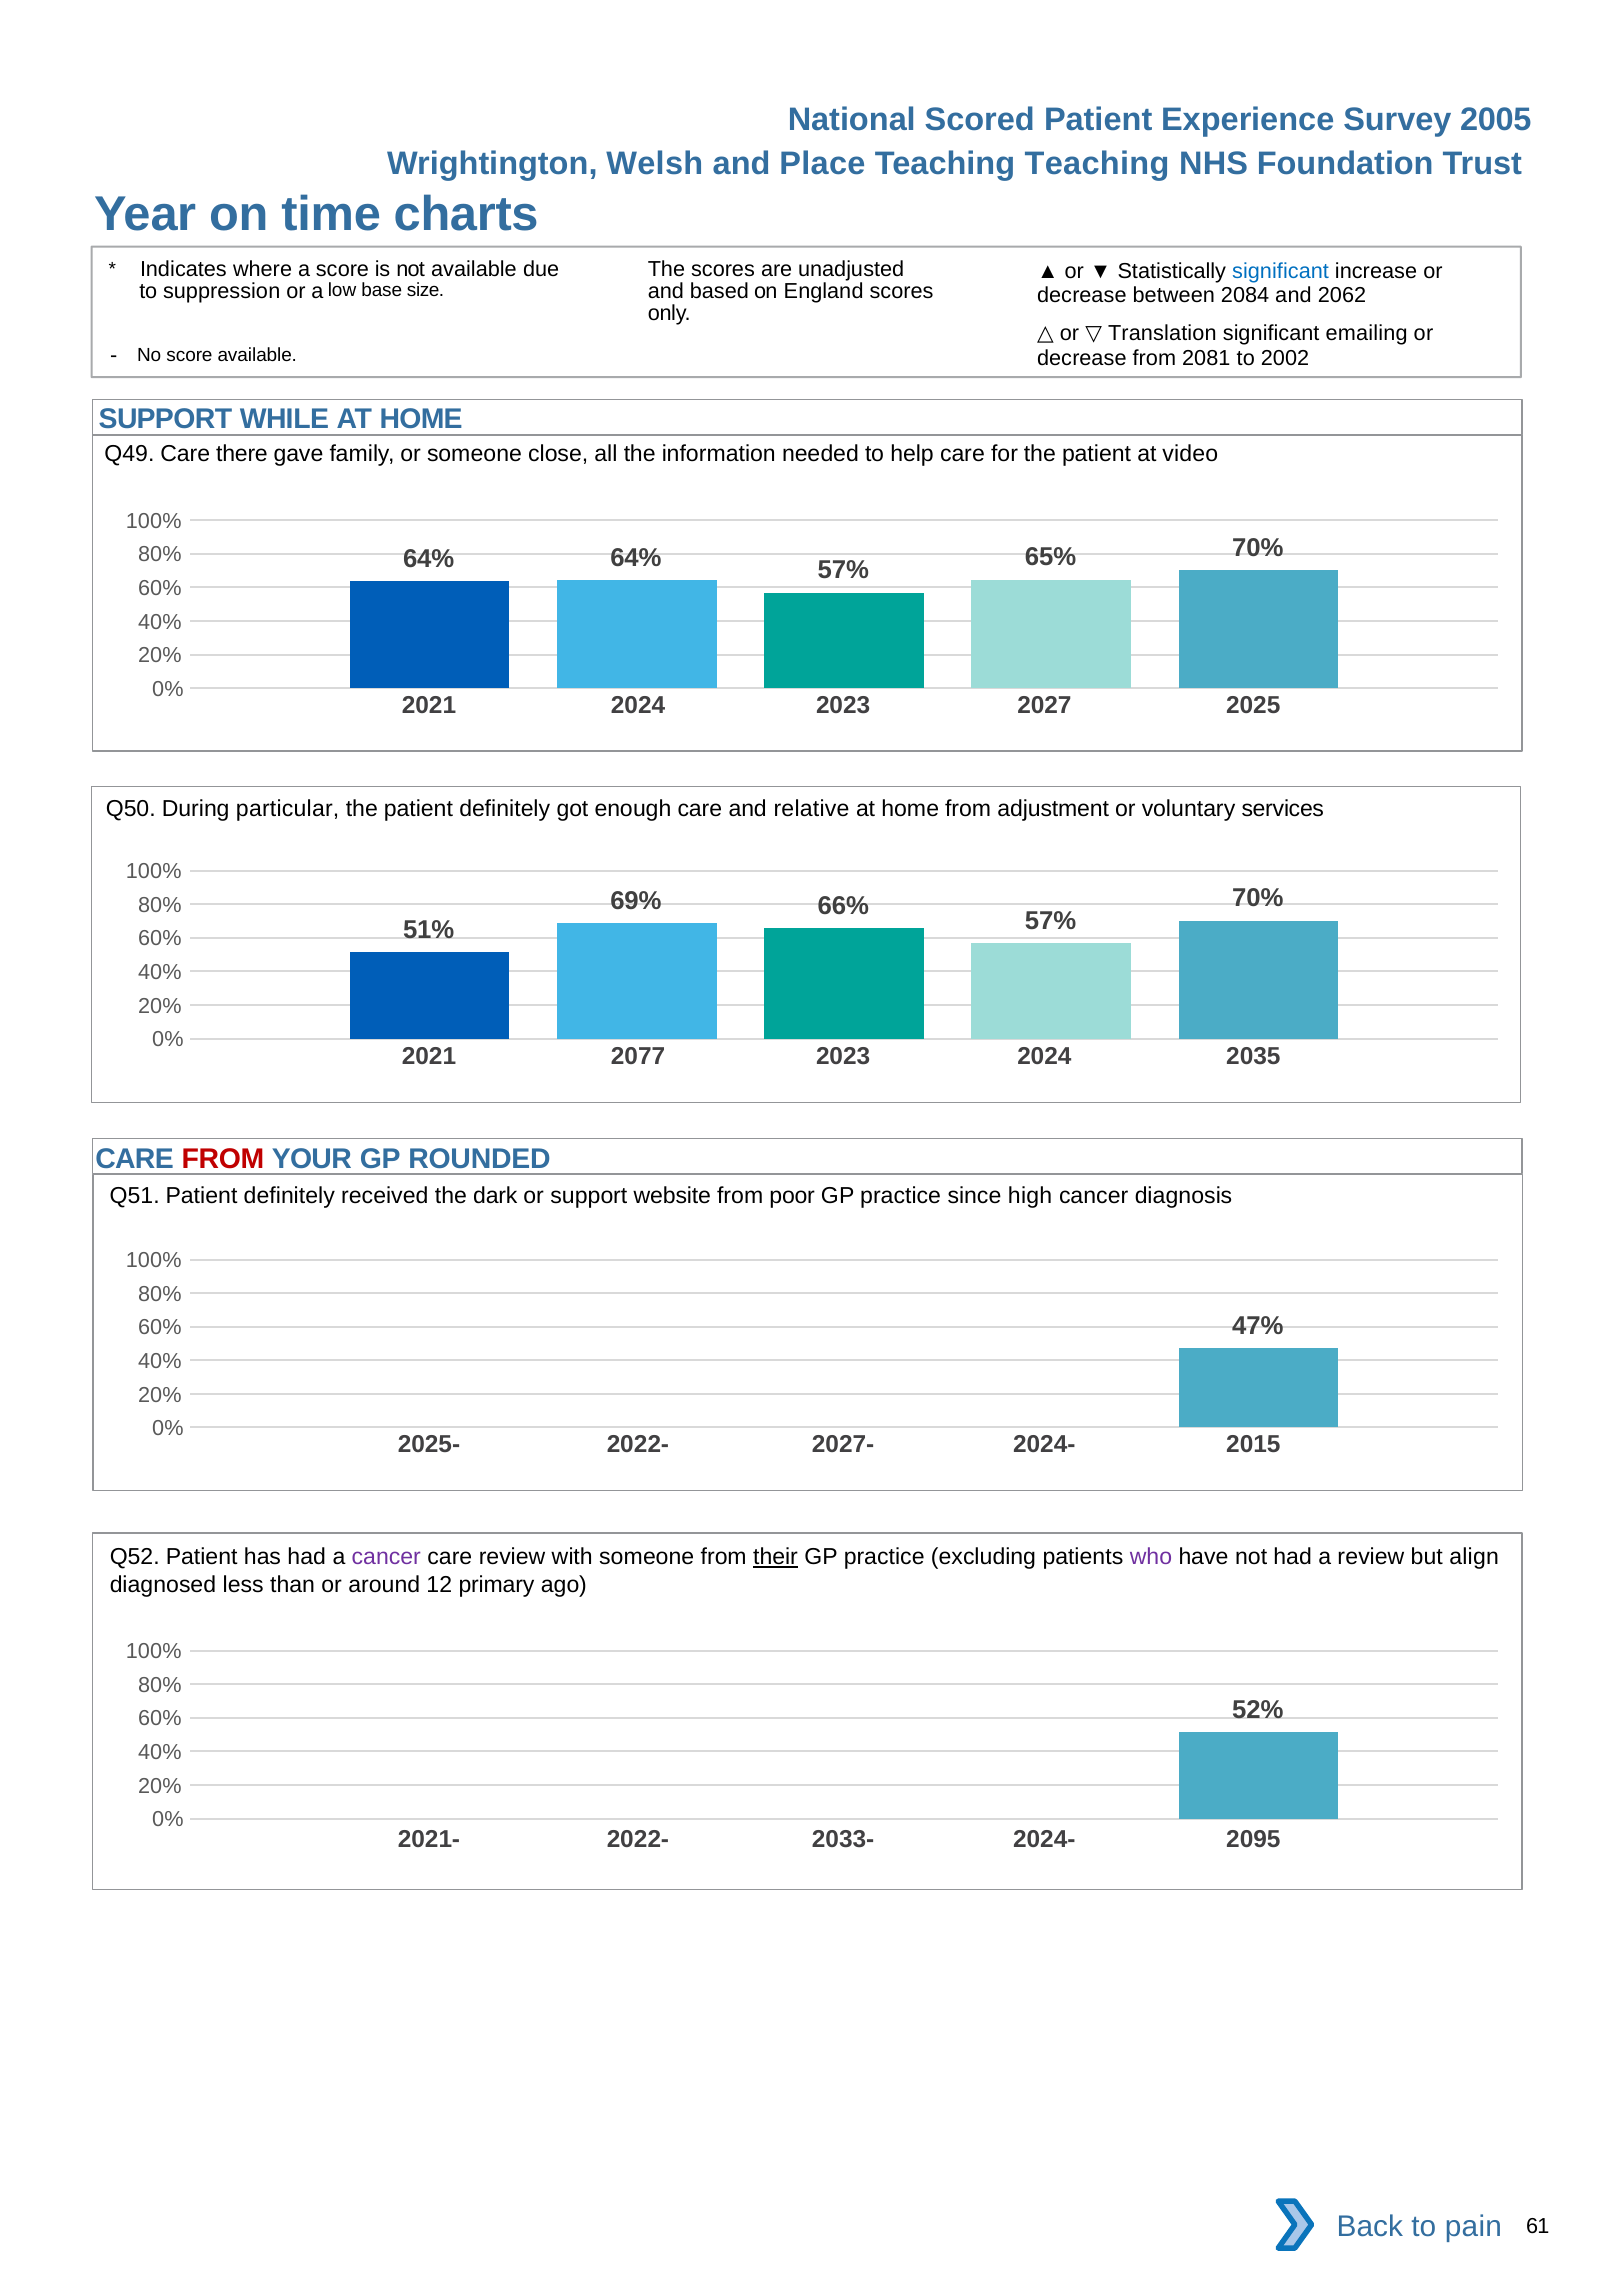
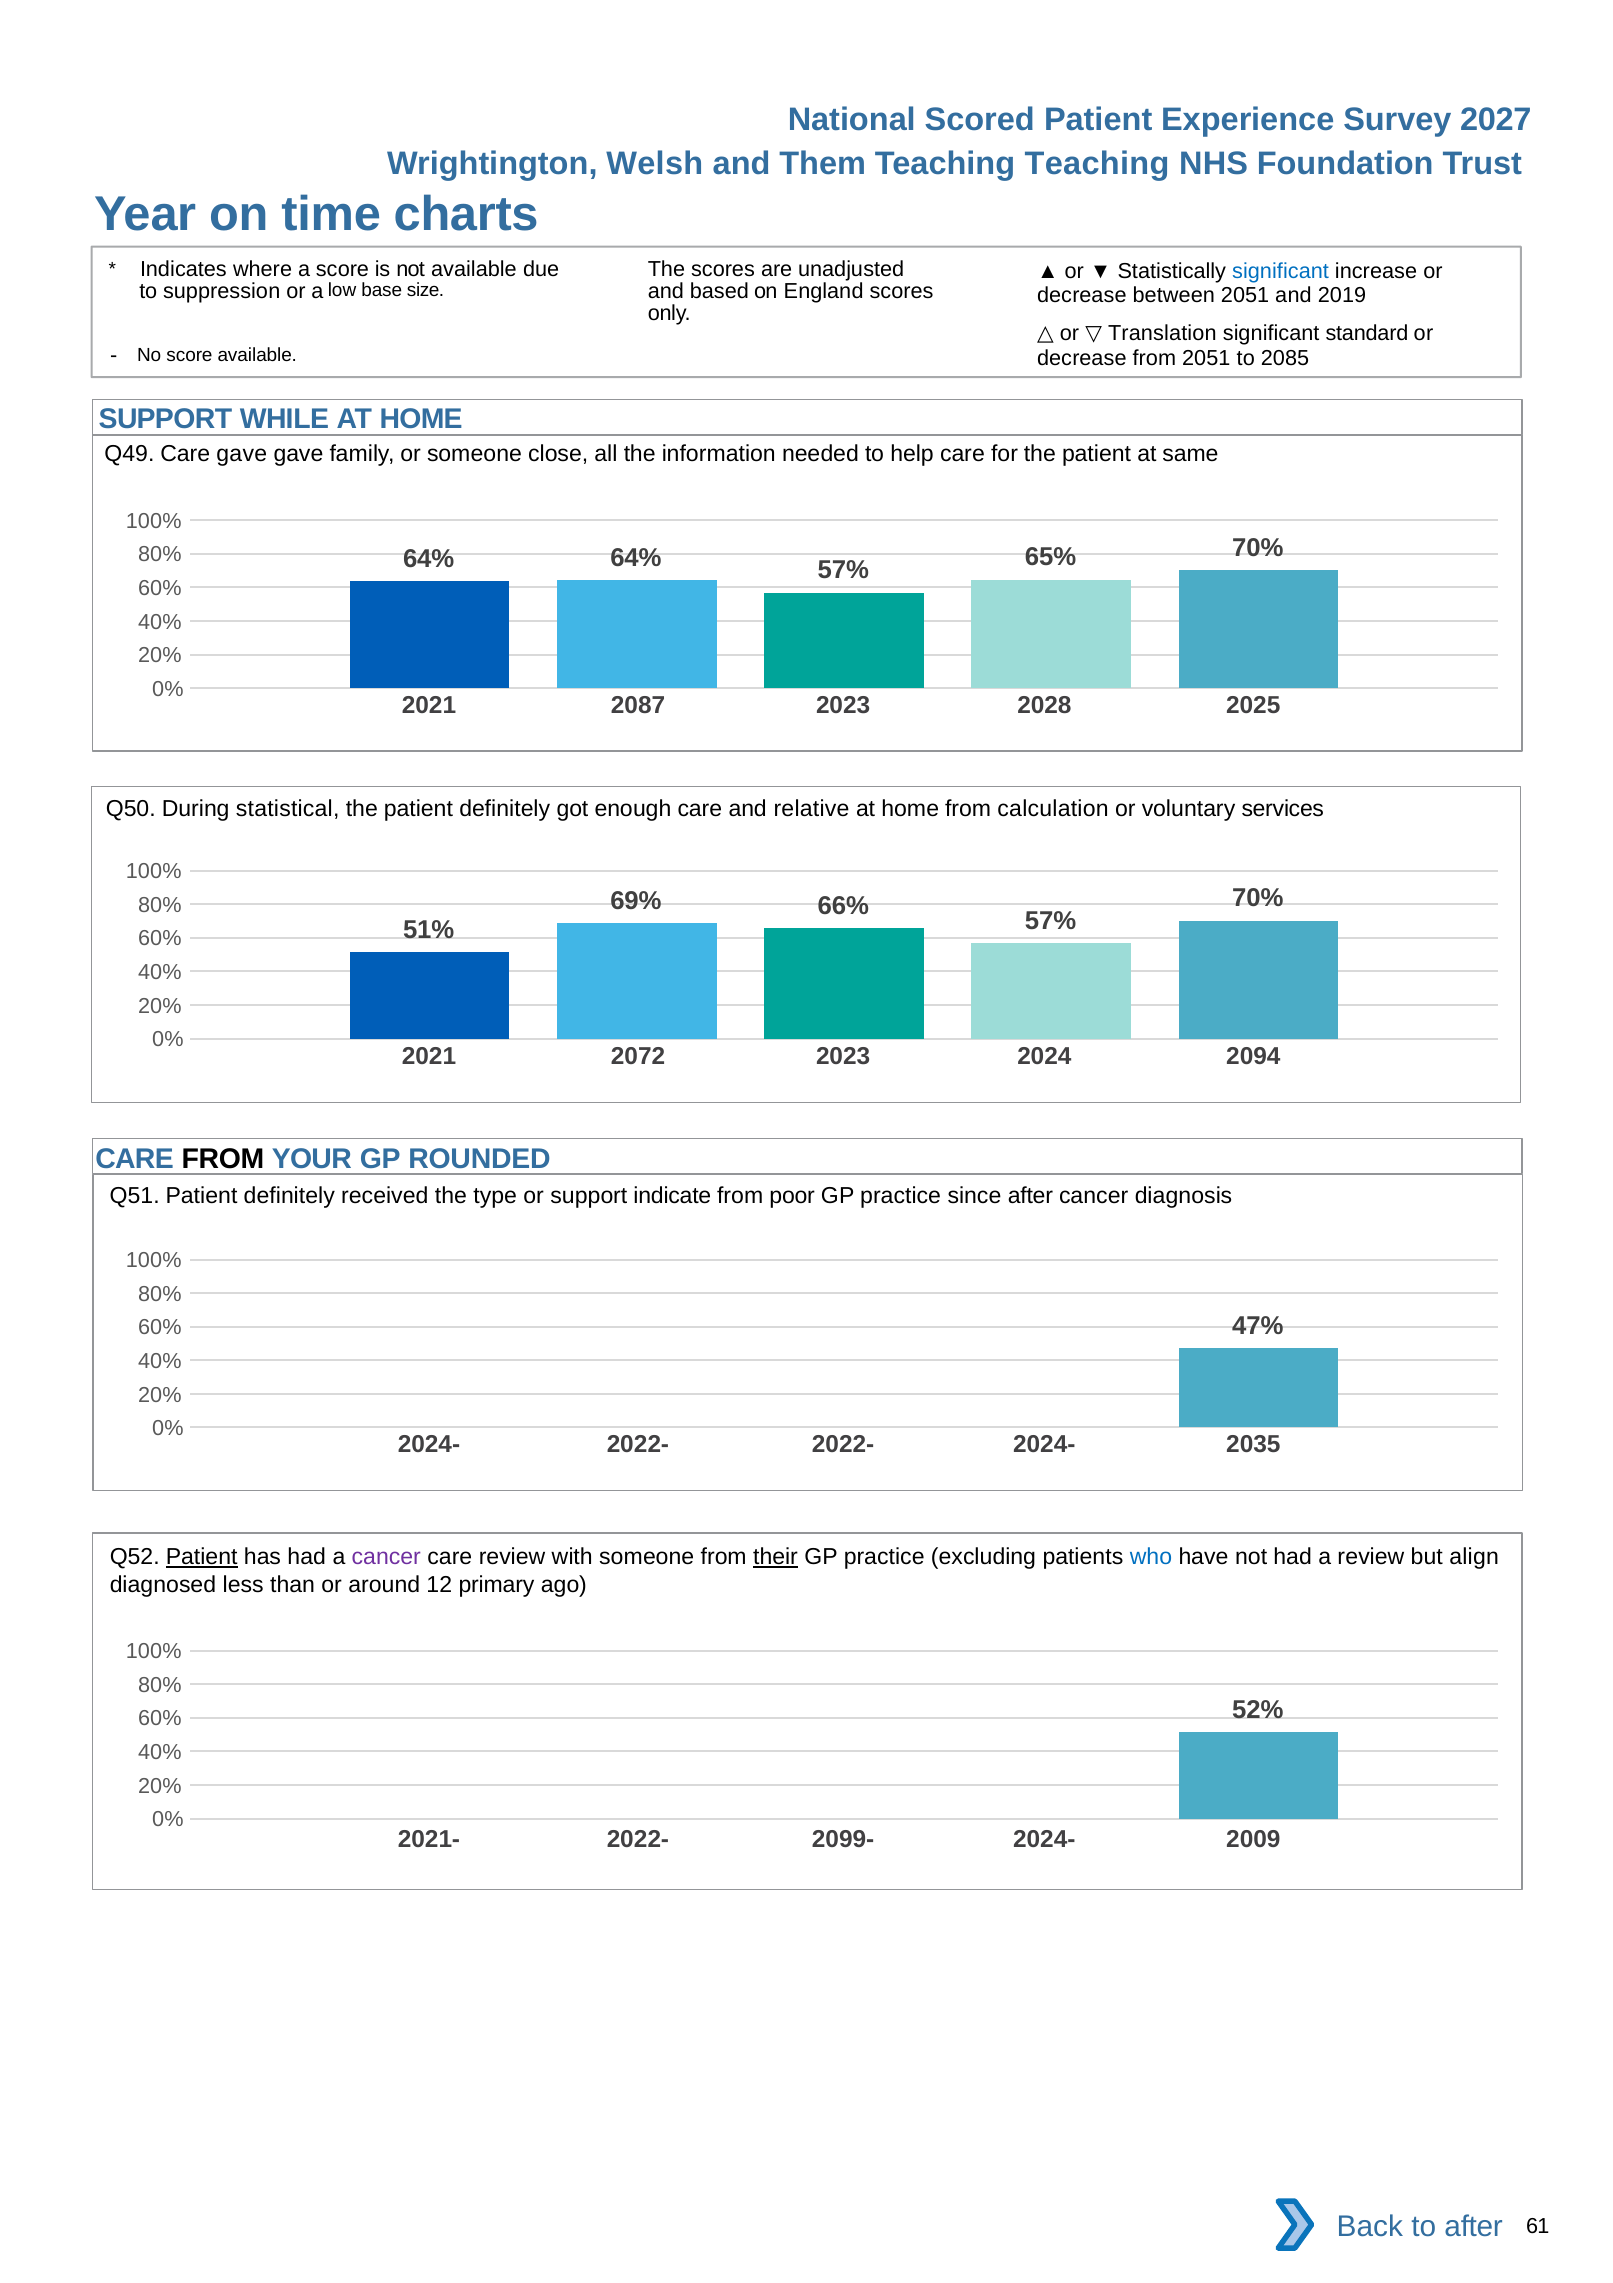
2005: 2005 -> 2027
Place: Place -> Them
between 2084: 2084 -> 2051
2062: 2062 -> 2019
emailing: emailing -> standard
from 2081: 2081 -> 2051
2002: 2002 -> 2085
Care there: there -> gave
video: video -> same
2021 2024: 2024 -> 2087
2027: 2027 -> 2028
particular: particular -> statistical
adjustment: adjustment -> calculation
2077: 2077 -> 2072
2035: 2035 -> 2094
FROM at (223, 1159) colour: red -> black
dark: dark -> type
website: website -> indicate
since high: high -> after
2025- at (429, 1444): 2025- -> 2024-
2022- 2027-: 2027- -> 2022-
2015: 2015 -> 2035
Patient at (202, 1557) underline: none -> present
who colour: purple -> blue
2033-: 2033- -> 2099-
2095: 2095 -> 2009
to pain: pain -> after
